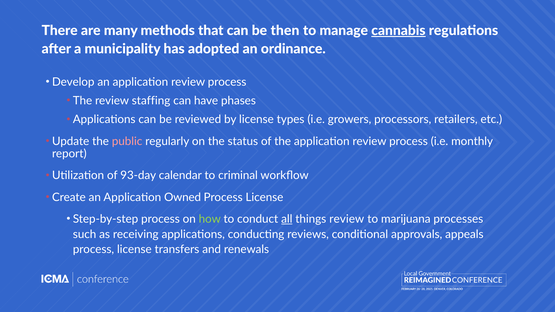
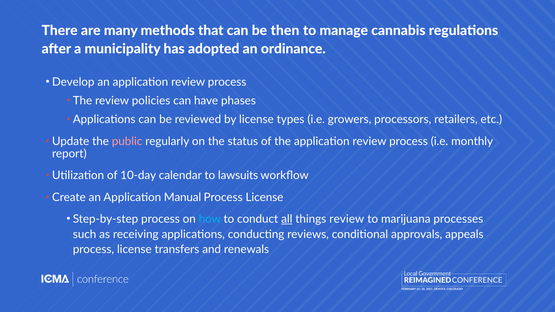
cannabis underline: present -> none
staffing: staffing -> policies
93-day: 93-day -> 10-day
criminal: criminal -> lawsuits
Owned: Owned -> Manual
how colour: light green -> light blue
